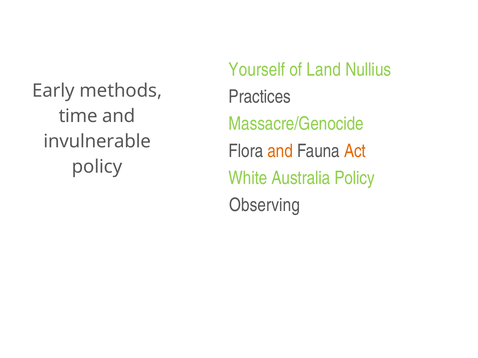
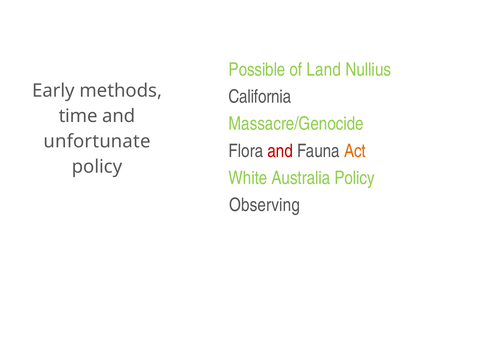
Yourself: Yourself -> Possible
Practices: Practices -> California
invulnerable: invulnerable -> unfortunate
and at (280, 151) colour: orange -> red
